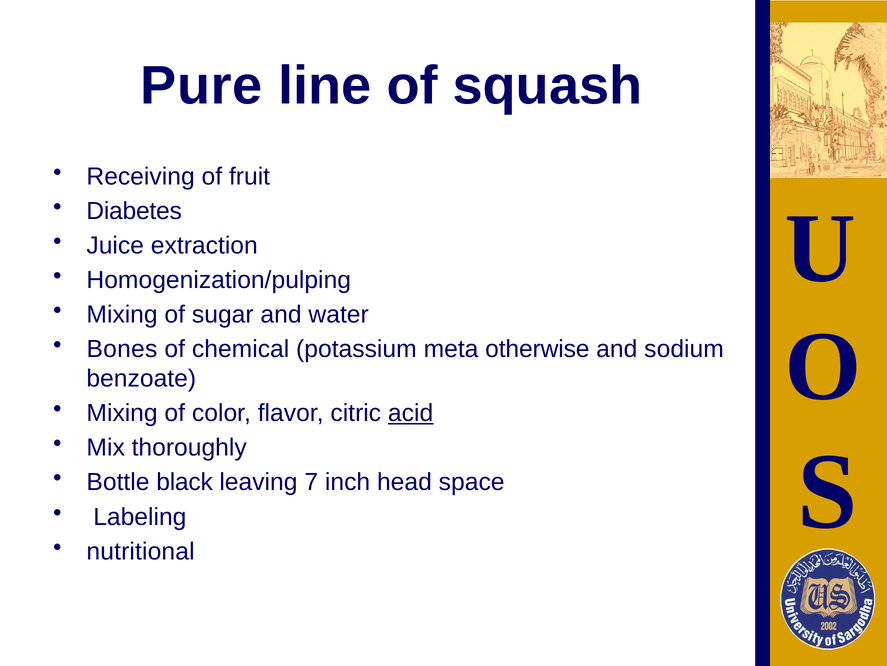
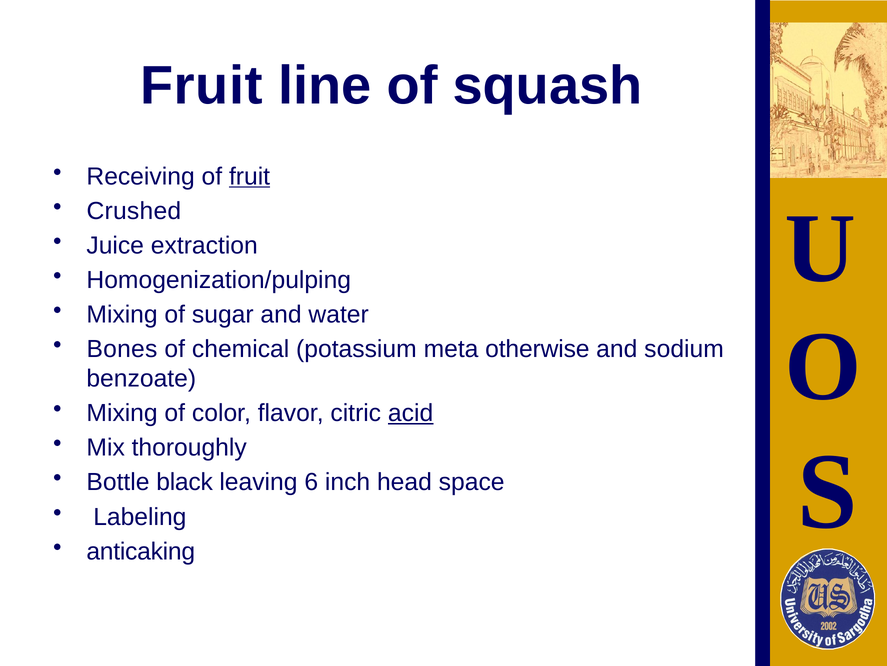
Pure at (201, 86): Pure -> Fruit
fruit at (250, 176) underline: none -> present
Diabetes: Diabetes -> Crushed
7: 7 -> 6
nutritional: nutritional -> anticaking
